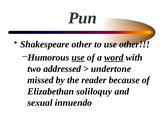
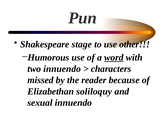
Shakespeare other: other -> stage
use at (78, 57) underline: present -> none
two addressed: addressed -> innuendo
undertone: undertone -> characters
